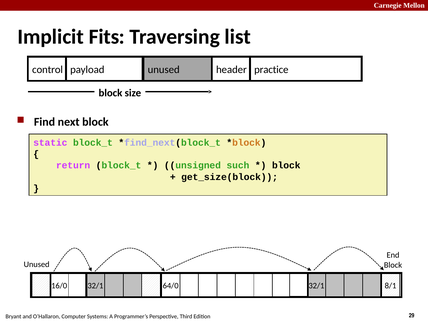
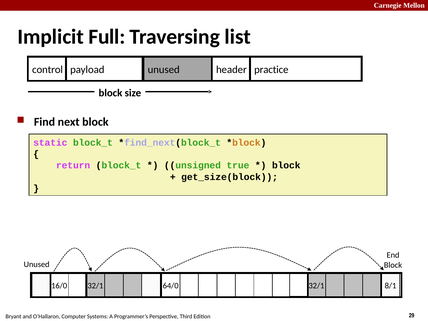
Fits: Fits -> Full
such: such -> true
